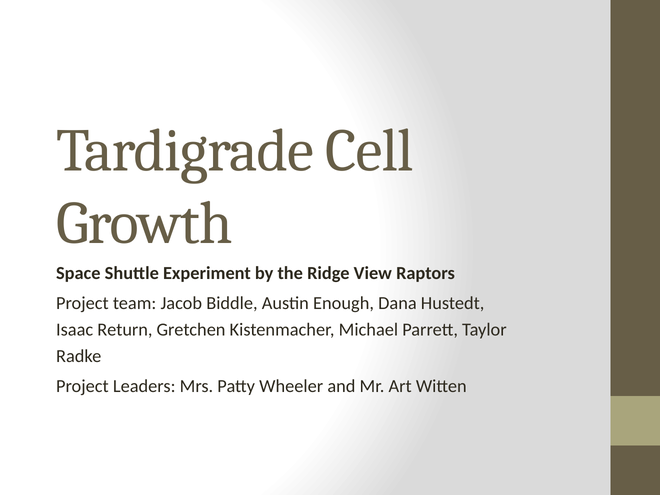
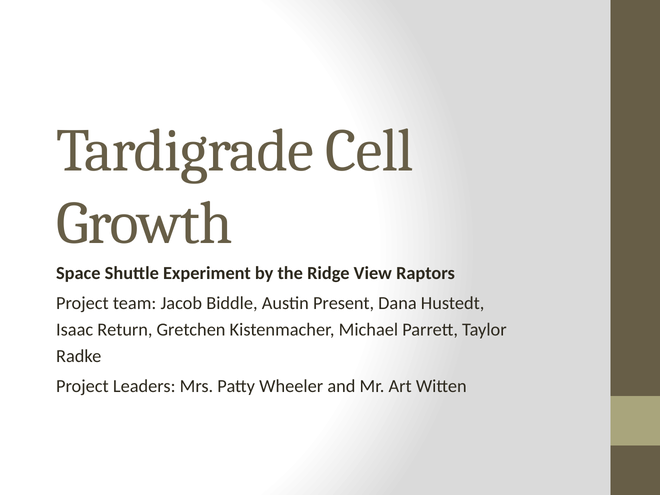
Enough: Enough -> Present
